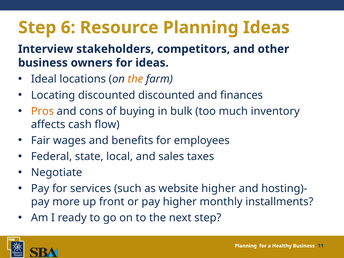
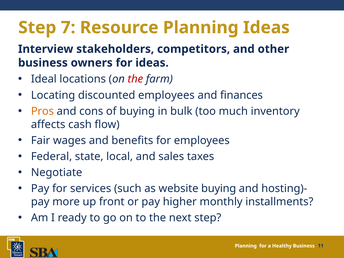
6: 6 -> 7
the at (135, 79) colour: orange -> red
discounted discounted: discounted -> employees
website higher: higher -> buying
